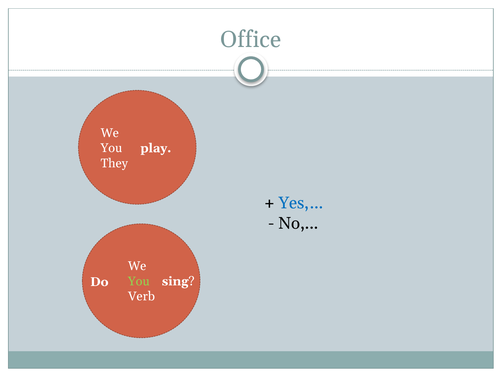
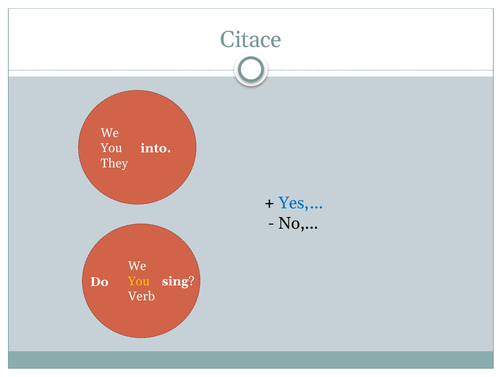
Office: Office -> Citace
play: play -> into
You at (139, 281) colour: light green -> yellow
